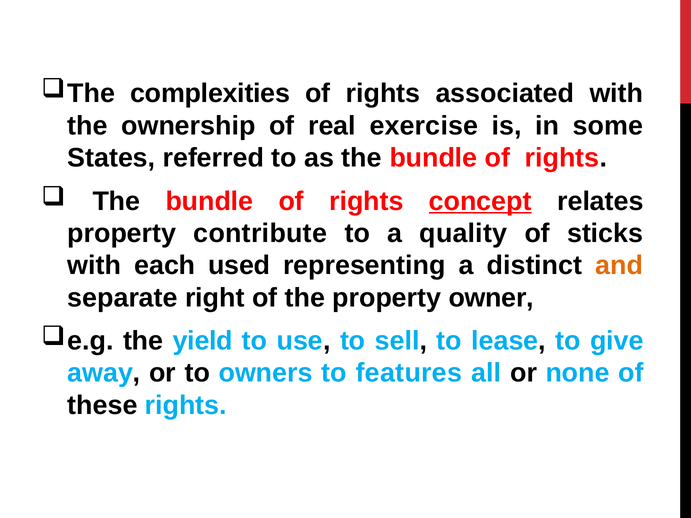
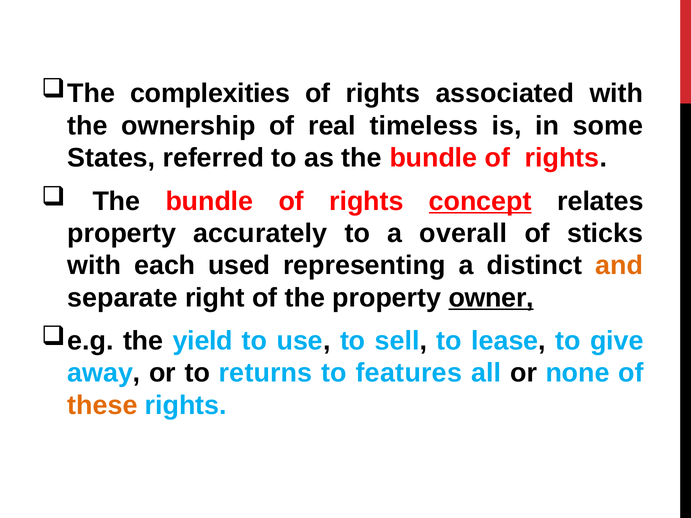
exercise: exercise -> timeless
contribute: contribute -> accurately
quality: quality -> overall
owner underline: none -> present
owners: owners -> returns
these colour: black -> orange
